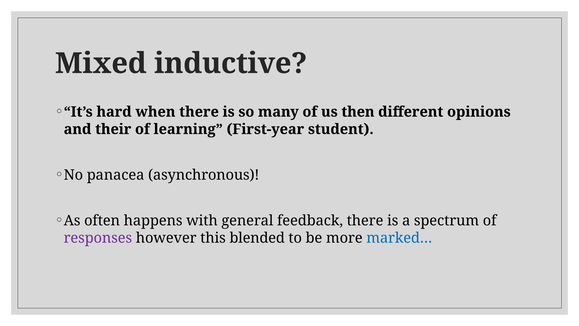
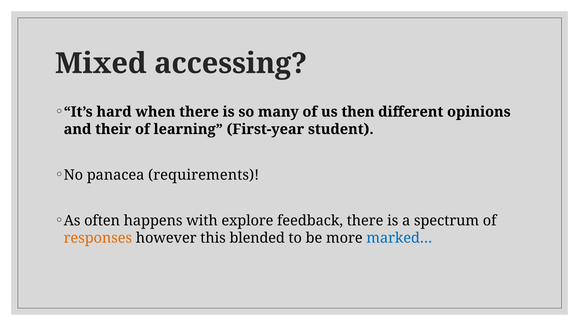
inductive: inductive -> accessing
asynchronous: asynchronous -> requirements
general: general -> explore
responses colour: purple -> orange
